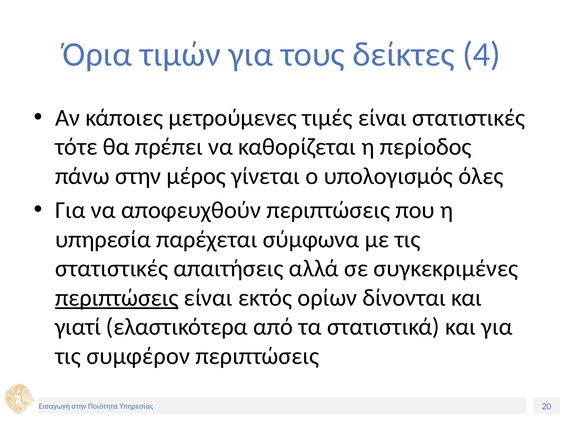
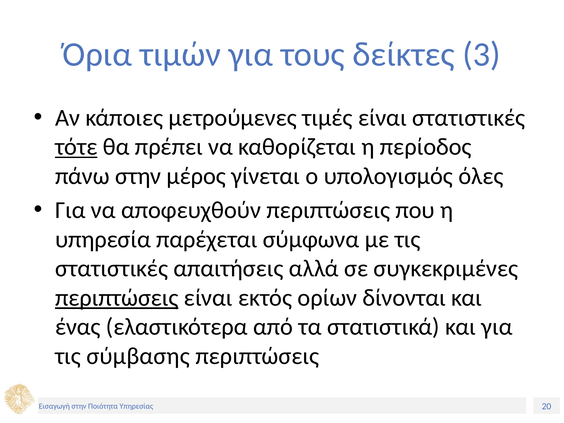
4: 4 -> 3
τότε underline: none -> present
γιατί: γιατί -> ένας
συμφέρον: συμφέρον -> σύμβασης
